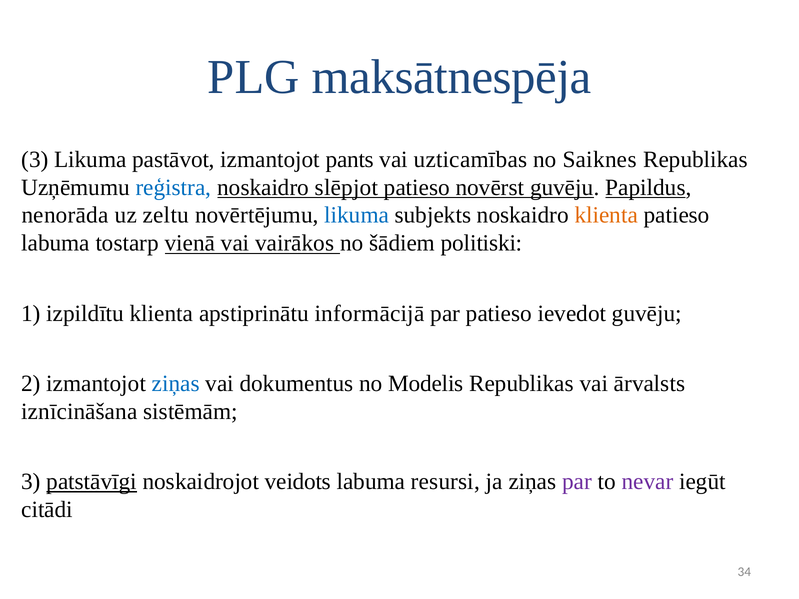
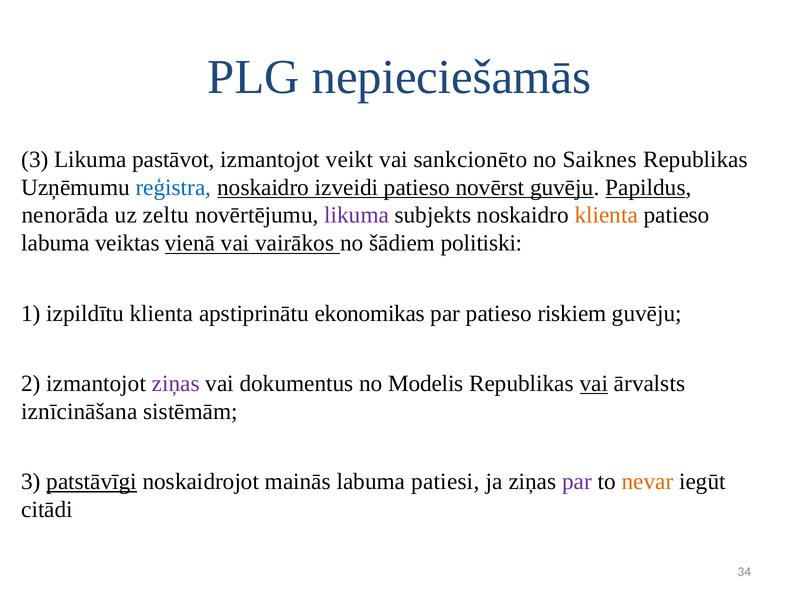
maksātnespēja: maksātnespēja -> nepieciešamās
pants: pants -> veikt
uzticamības: uzticamības -> sankcionēto
slēpjot: slēpjot -> izveidi
likuma at (357, 215) colour: blue -> purple
tostarp: tostarp -> veiktas
informācijā: informācijā -> ekonomikas
ievedot: ievedot -> riskiem
ziņas at (176, 384) colour: blue -> purple
vai at (594, 384) underline: none -> present
veidots: veidots -> mainās
resursi: resursi -> patiesi
nevar colour: purple -> orange
